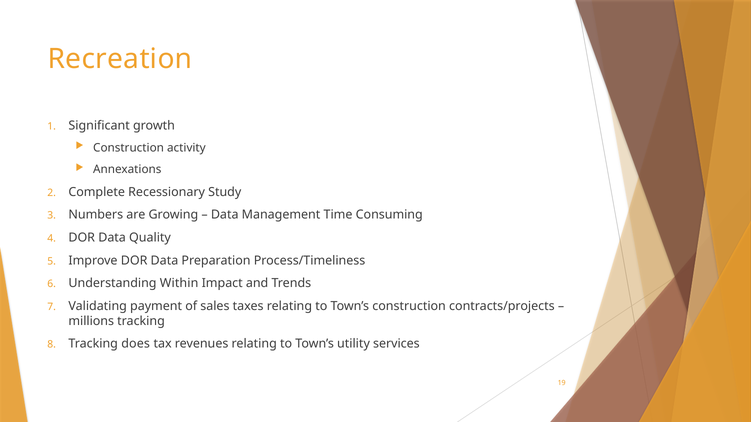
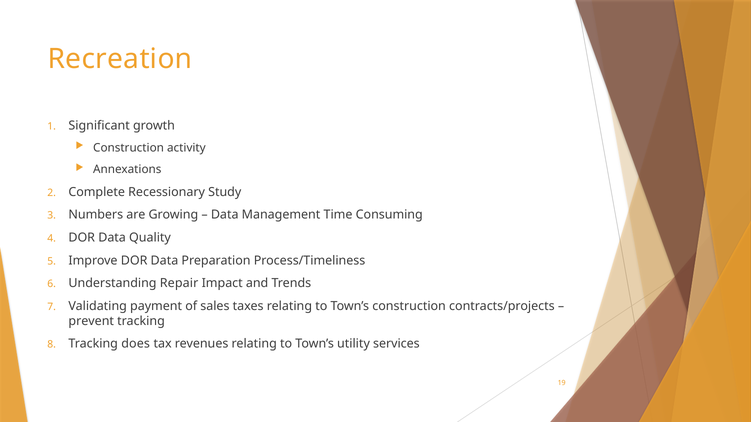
Within: Within -> Repair
millions: millions -> prevent
